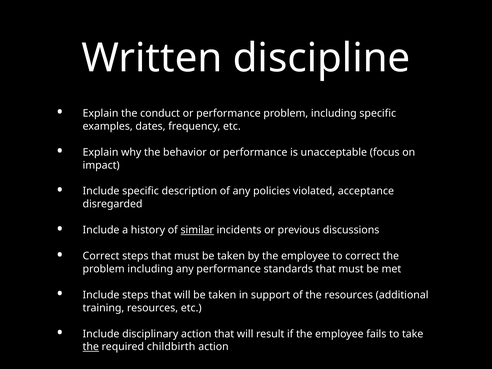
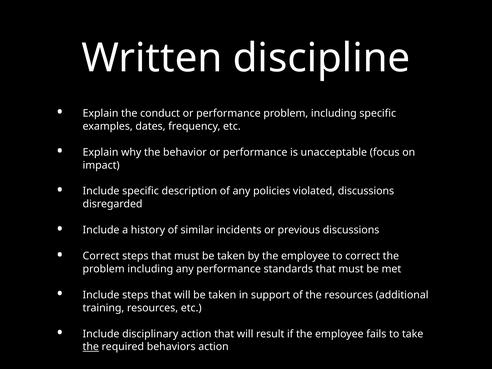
violated acceptance: acceptance -> discussions
similar underline: present -> none
childbirth: childbirth -> behaviors
